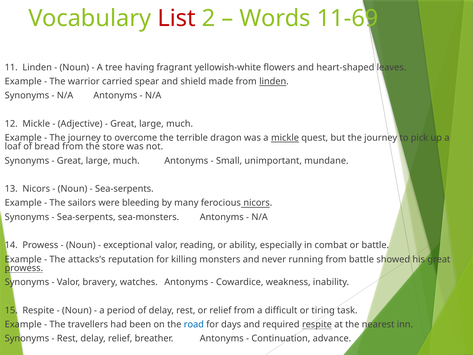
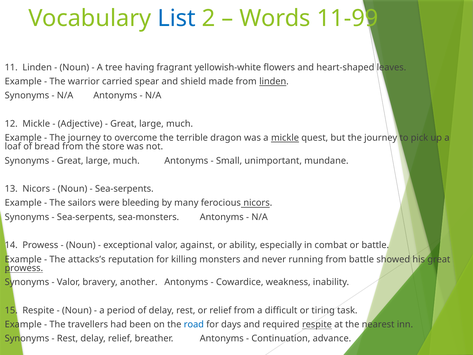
List colour: red -> blue
11-69: 11-69 -> 11-99
reading: reading -> against
watches: watches -> another
